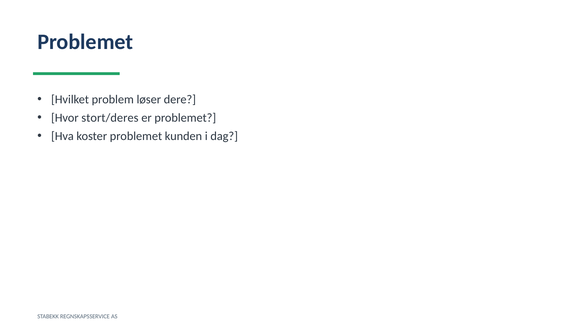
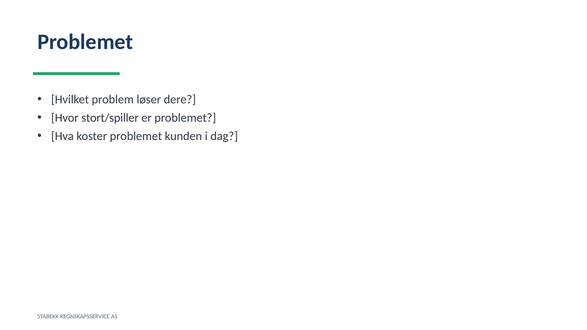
stort/deres: stort/deres -> stort/spiller
